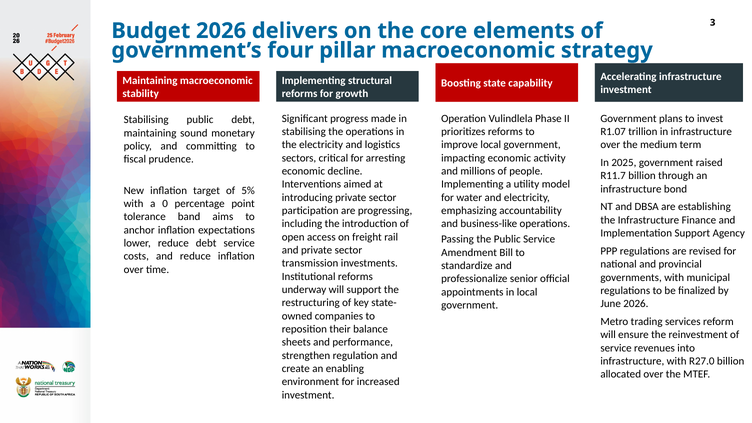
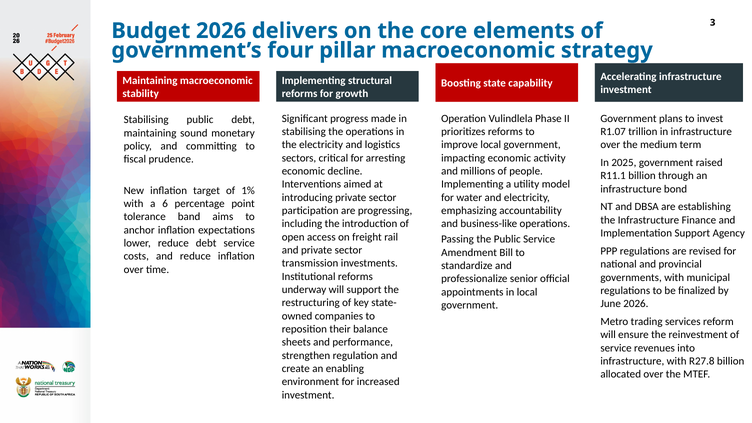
R11.7: R11.7 -> R11.1
5%: 5% -> 1%
0: 0 -> 6
R27.0: R27.0 -> R27.8
